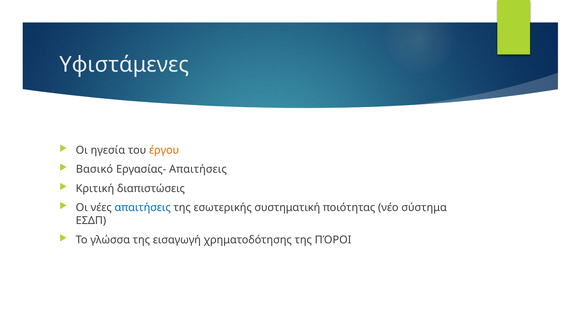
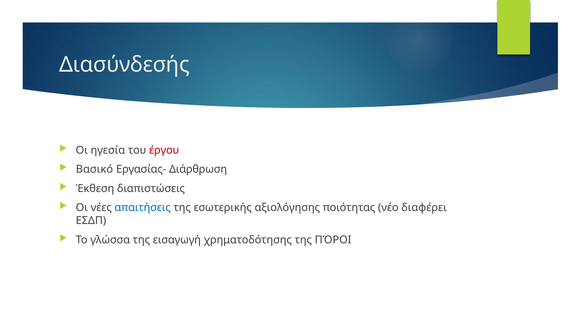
Υφιστάμενες: Υφιστάμενες -> Διασύνδεσής
έργου colour: orange -> red
Εργασίας- Απαιτήσεις: Απαιτήσεις -> Διάρθρωση
Κριτική: Κριτική -> Έκθεση
συστηματική: συστηματική -> αξιολόγησης
σύστημα: σύστημα -> διαφέρει
